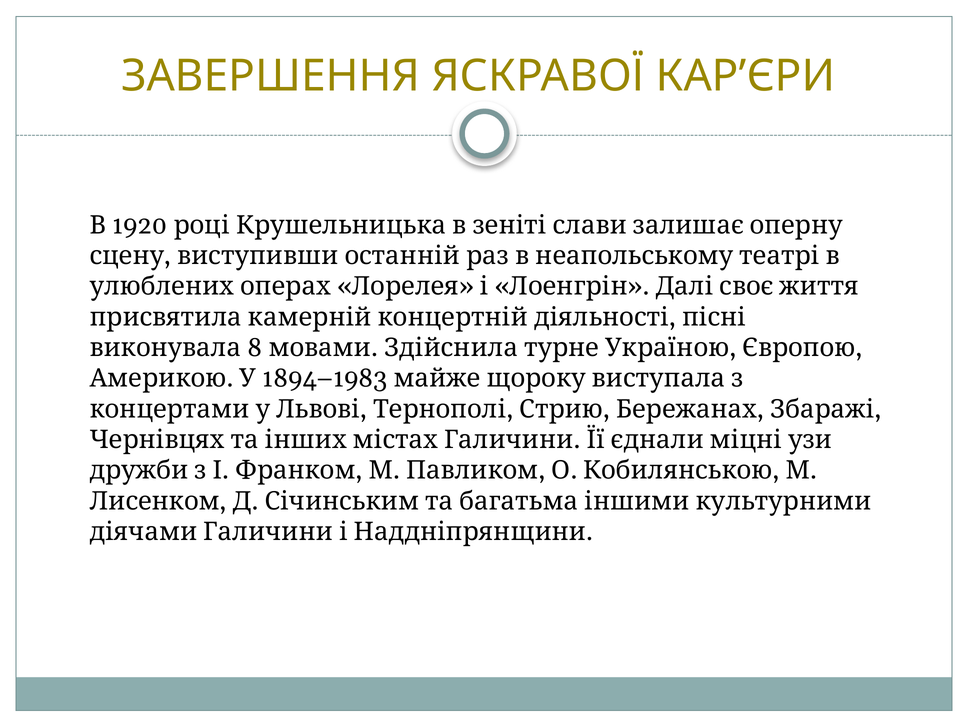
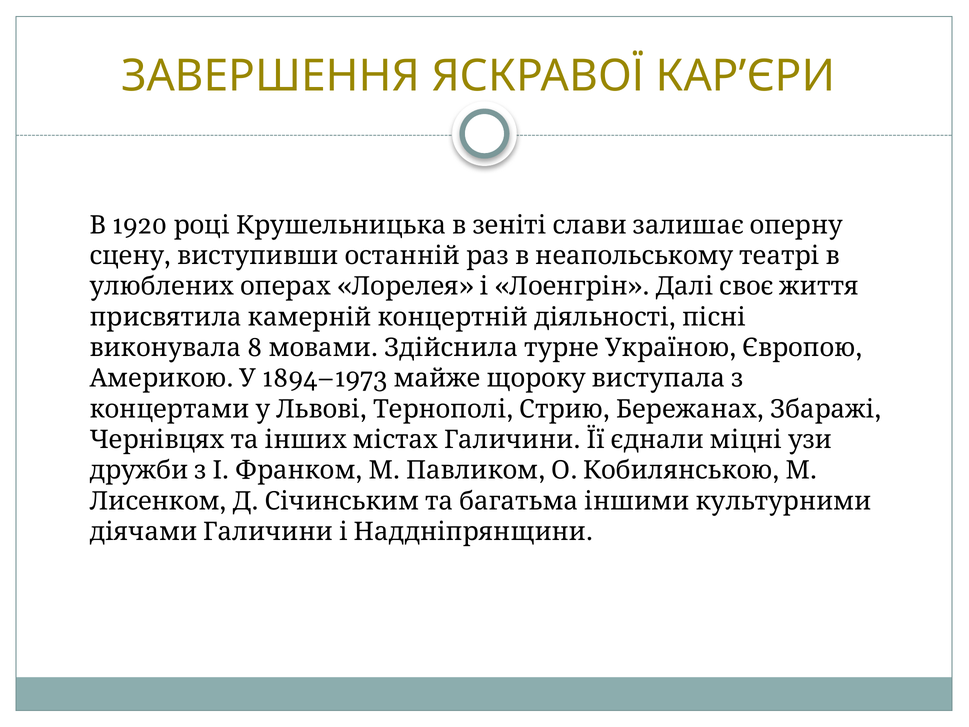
1894–1983: 1894–1983 -> 1894–1973
